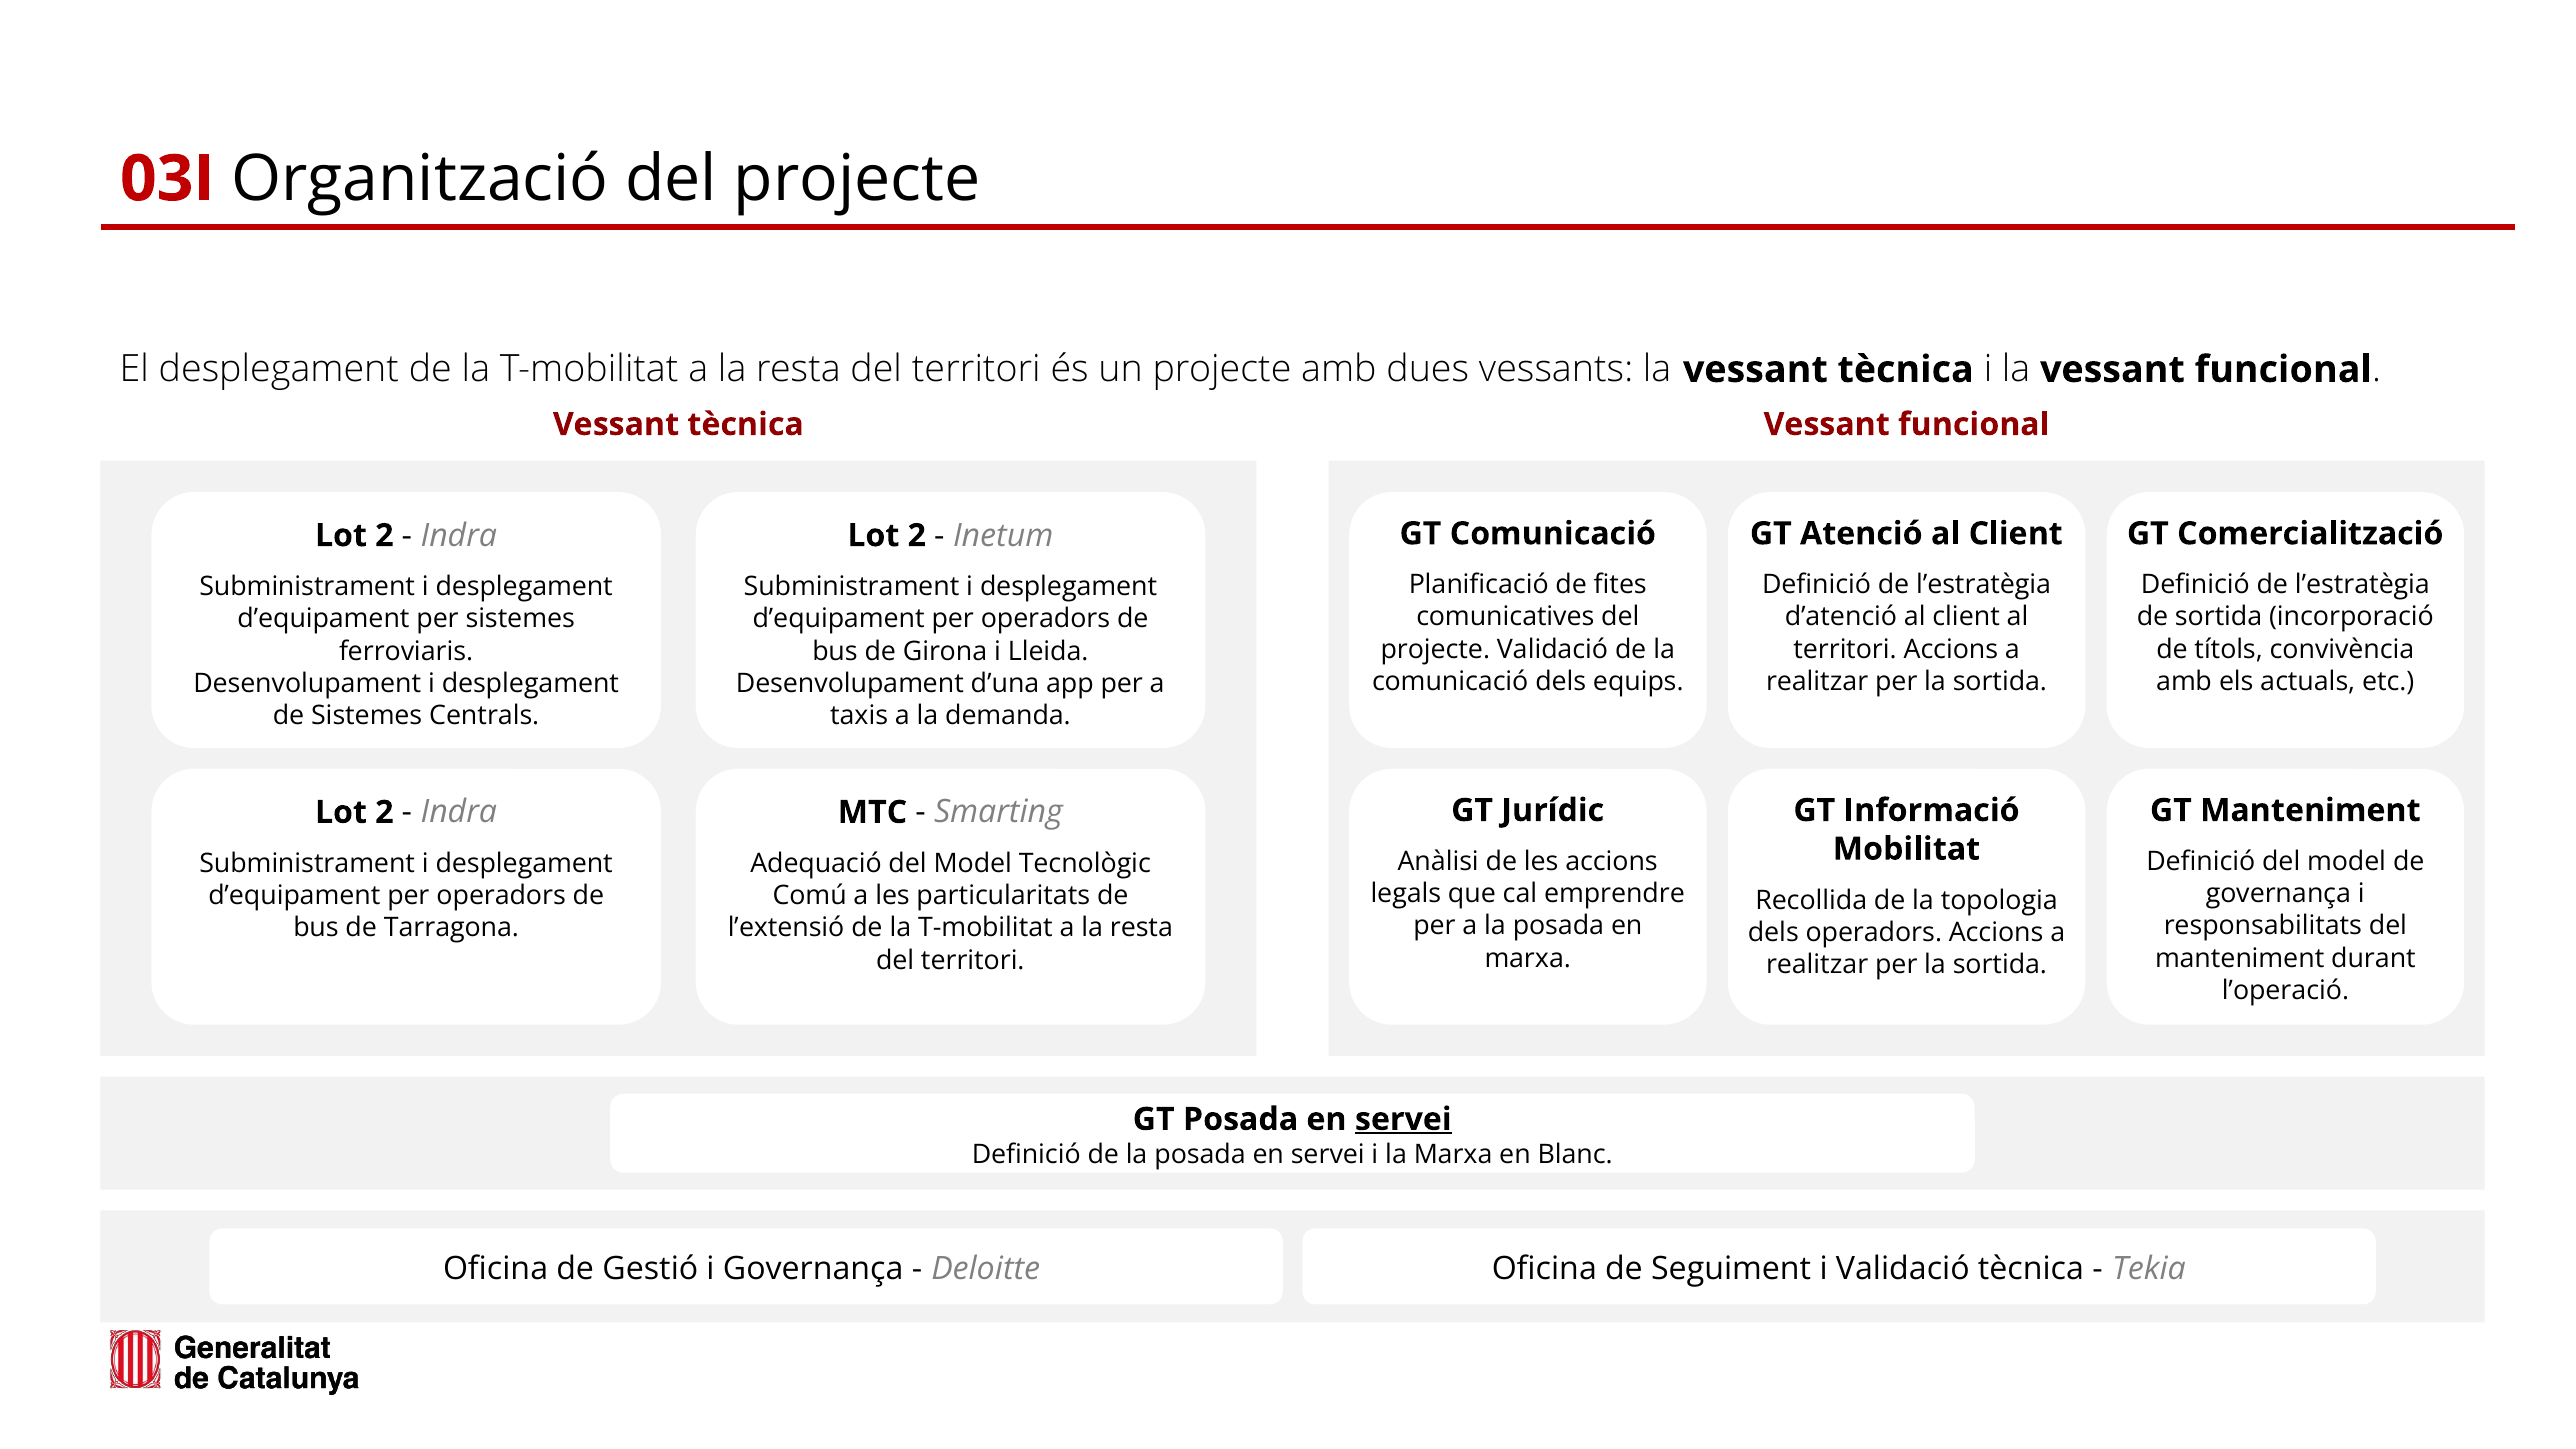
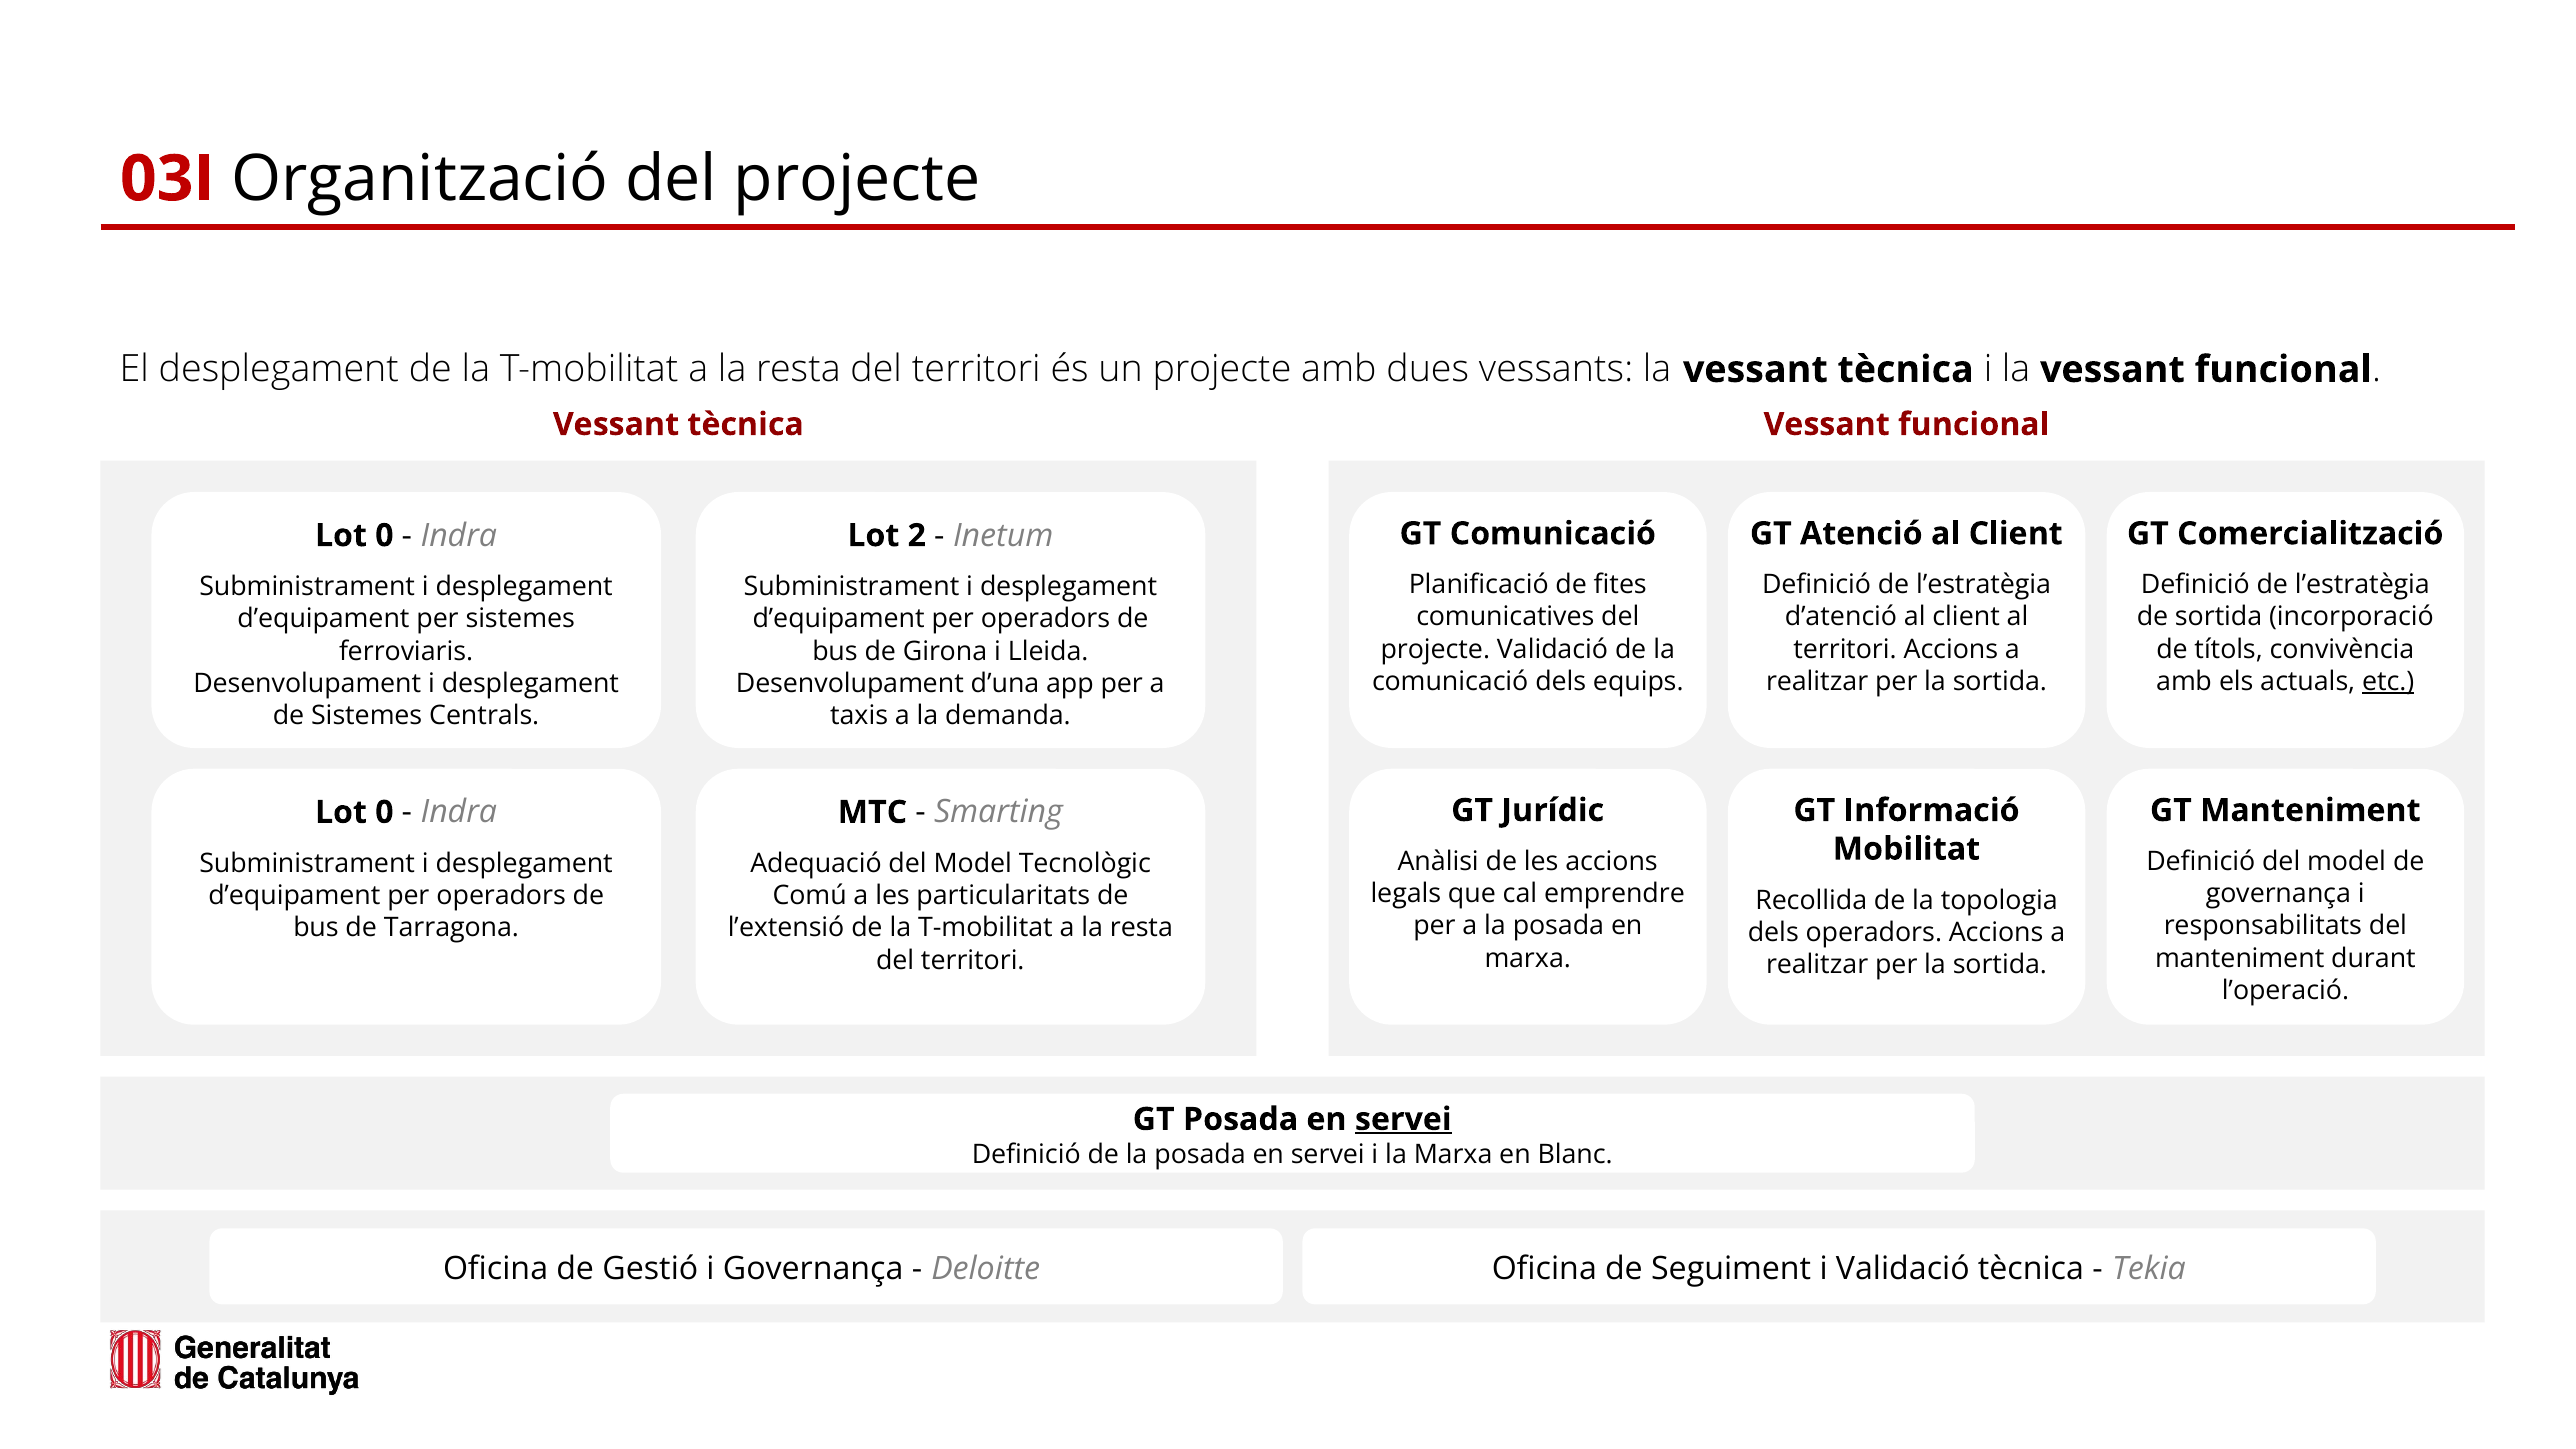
2 at (384, 536): 2 -> 0
etc underline: none -> present
2 at (384, 812): 2 -> 0
